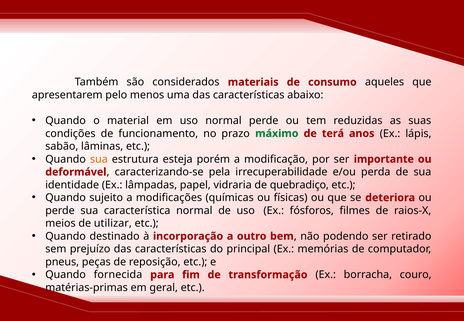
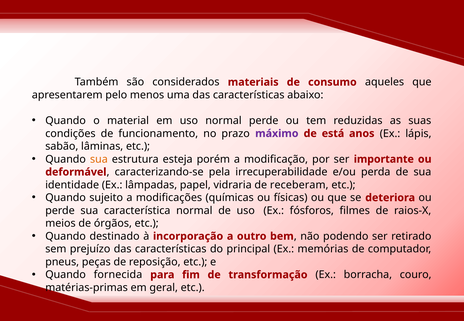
máximo colour: green -> purple
terá: terá -> está
quebradiço: quebradiço -> receberam
utilizar: utilizar -> órgãos
